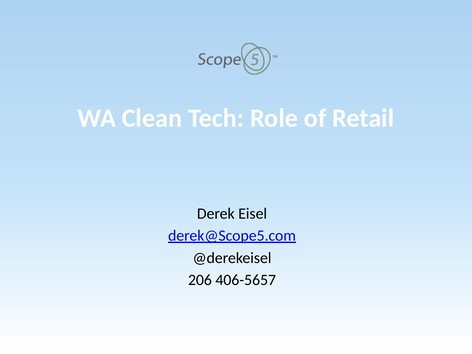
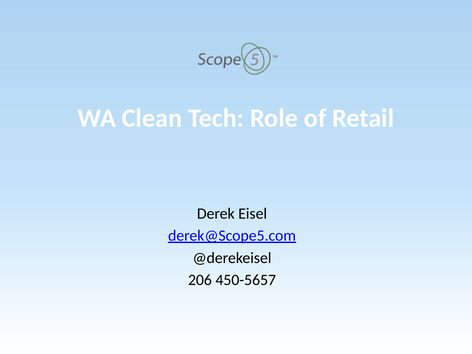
406-5657: 406-5657 -> 450-5657
